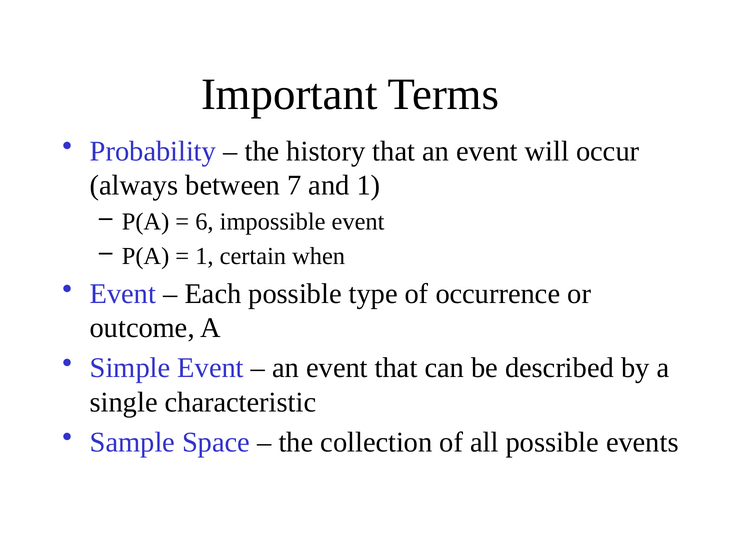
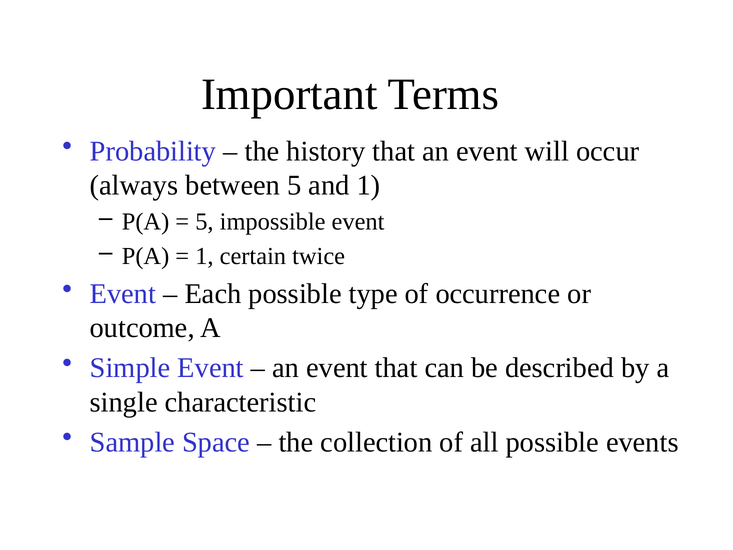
between 7: 7 -> 5
6 at (204, 222): 6 -> 5
when: when -> twice
